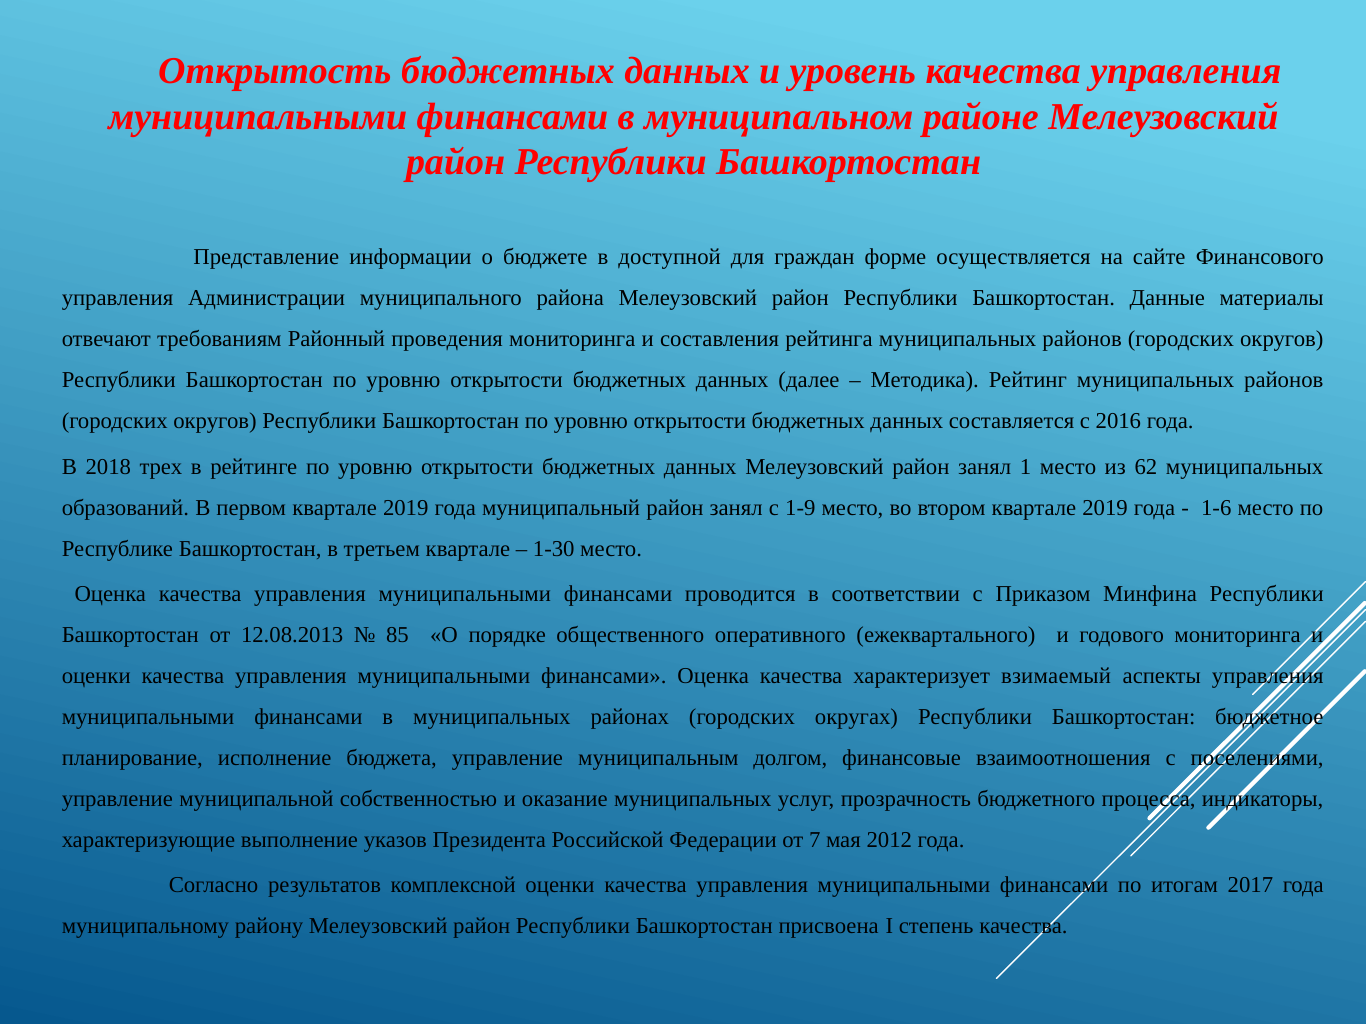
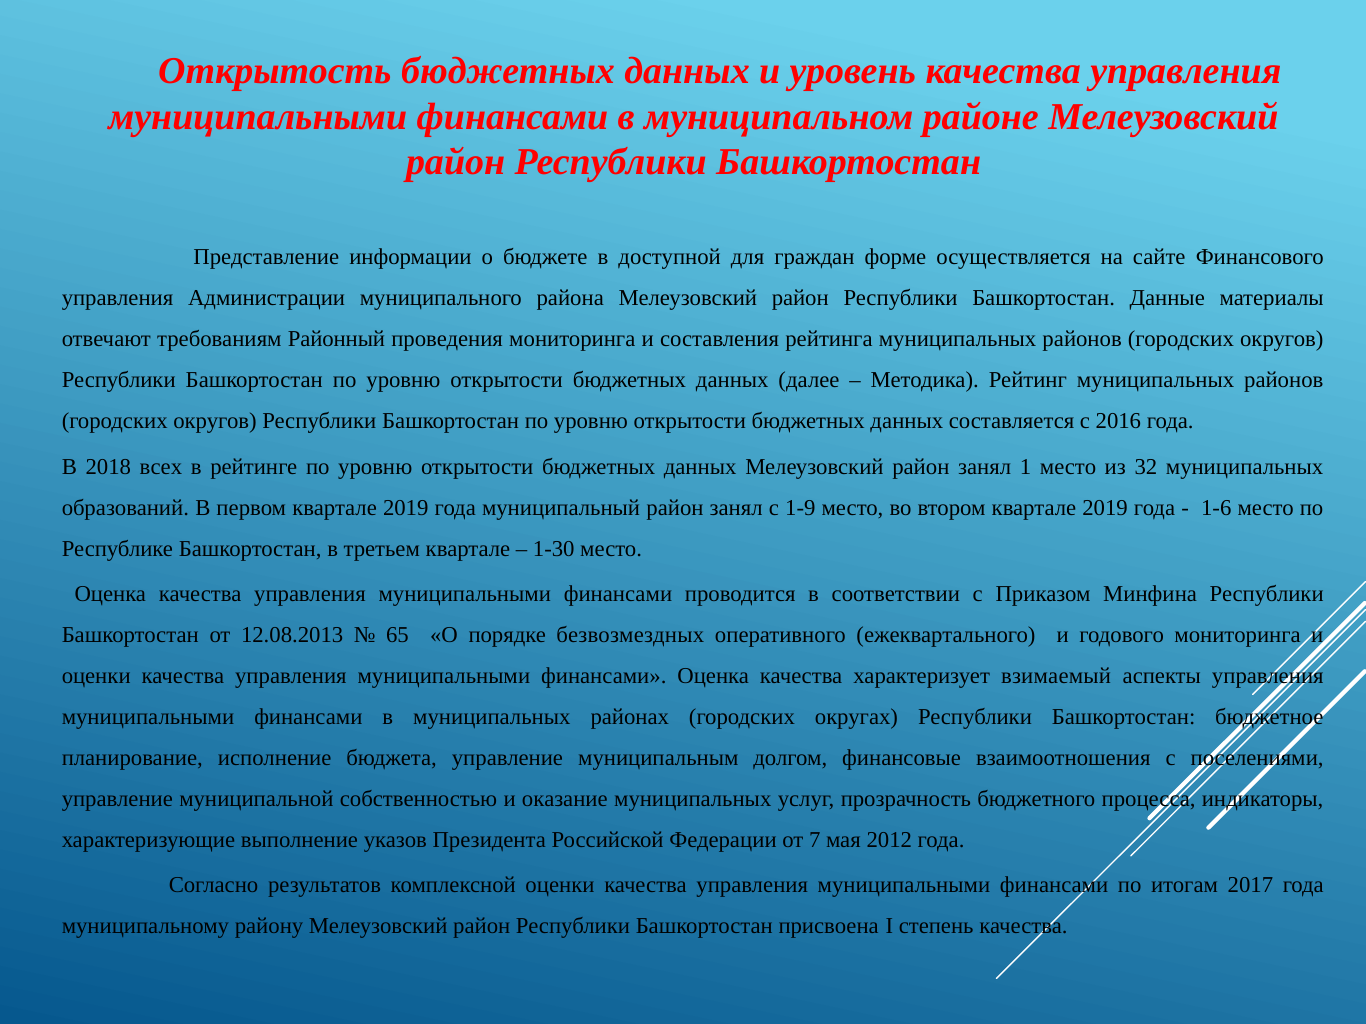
трех: трех -> всех
62: 62 -> 32
85: 85 -> 65
общественного: общественного -> безвозмездных
